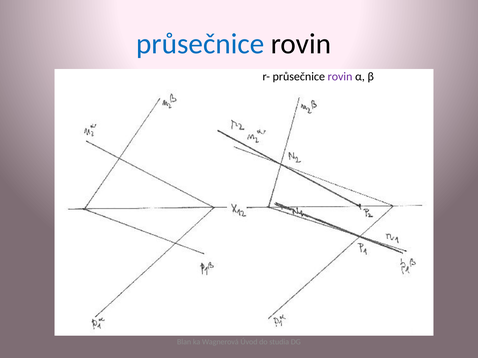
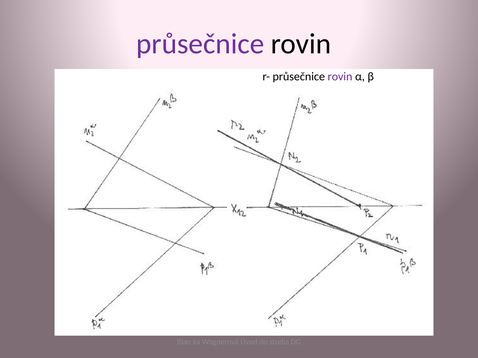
průsečnice at (200, 44) colour: blue -> purple
